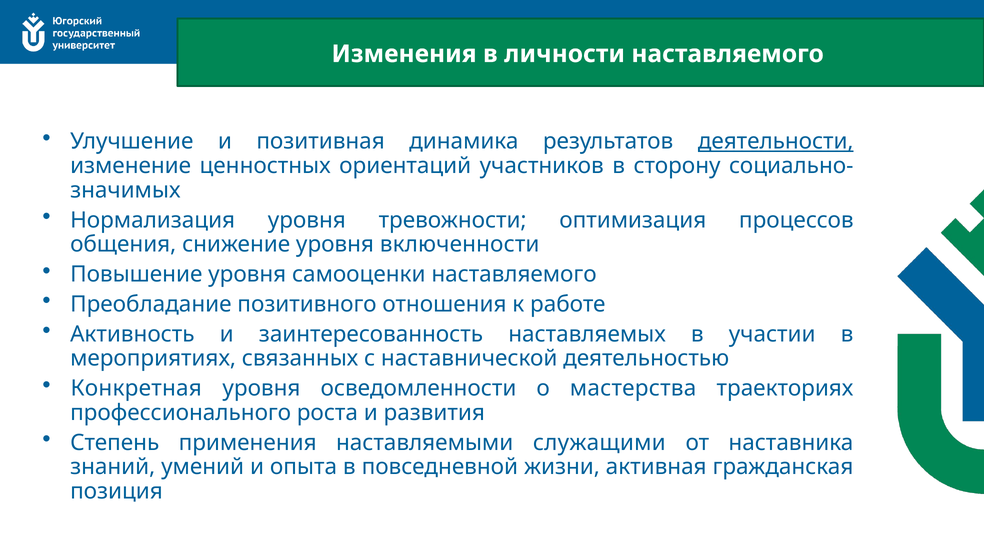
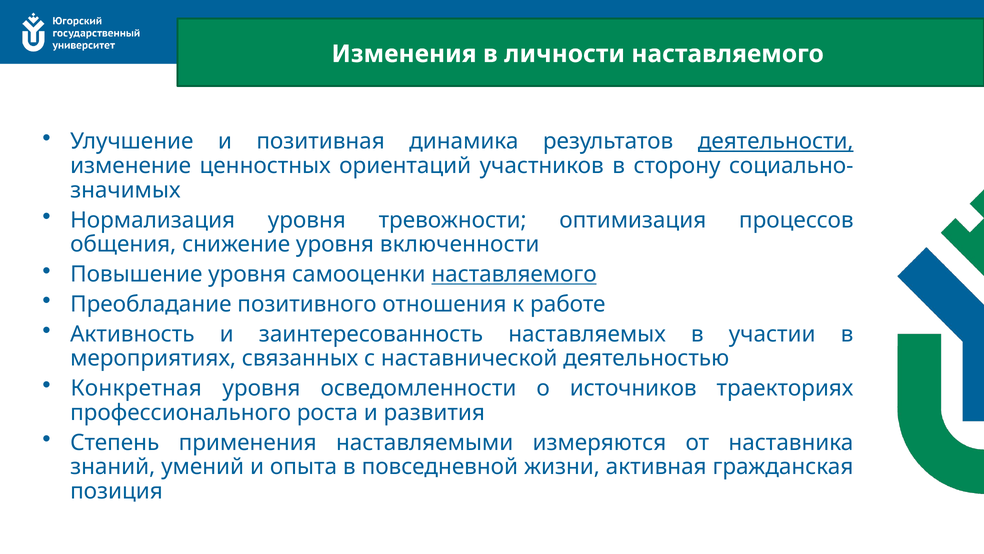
наставляемого at (514, 274) underline: none -> present
мастерства: мастерства -> источников
служащими: служащими -> измеряются
